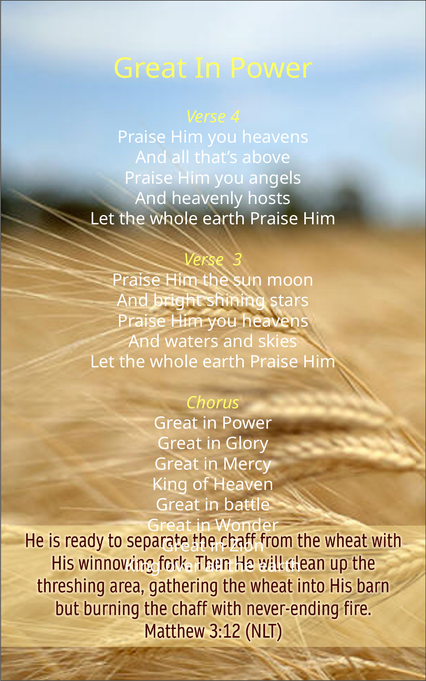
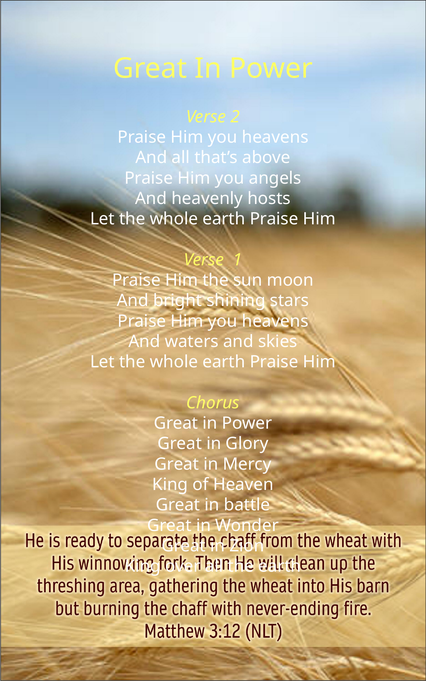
4: 4 -> 2
3: 3 -> 1
